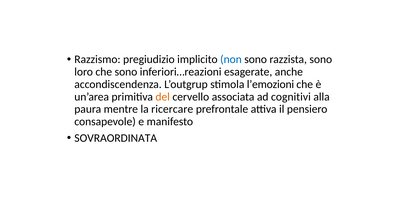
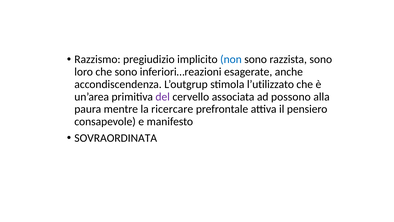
l’emozioni: l’emozioni -> l’utilizzato
del colour: orange -> purple
cognitivi: cognitivi -> possono
